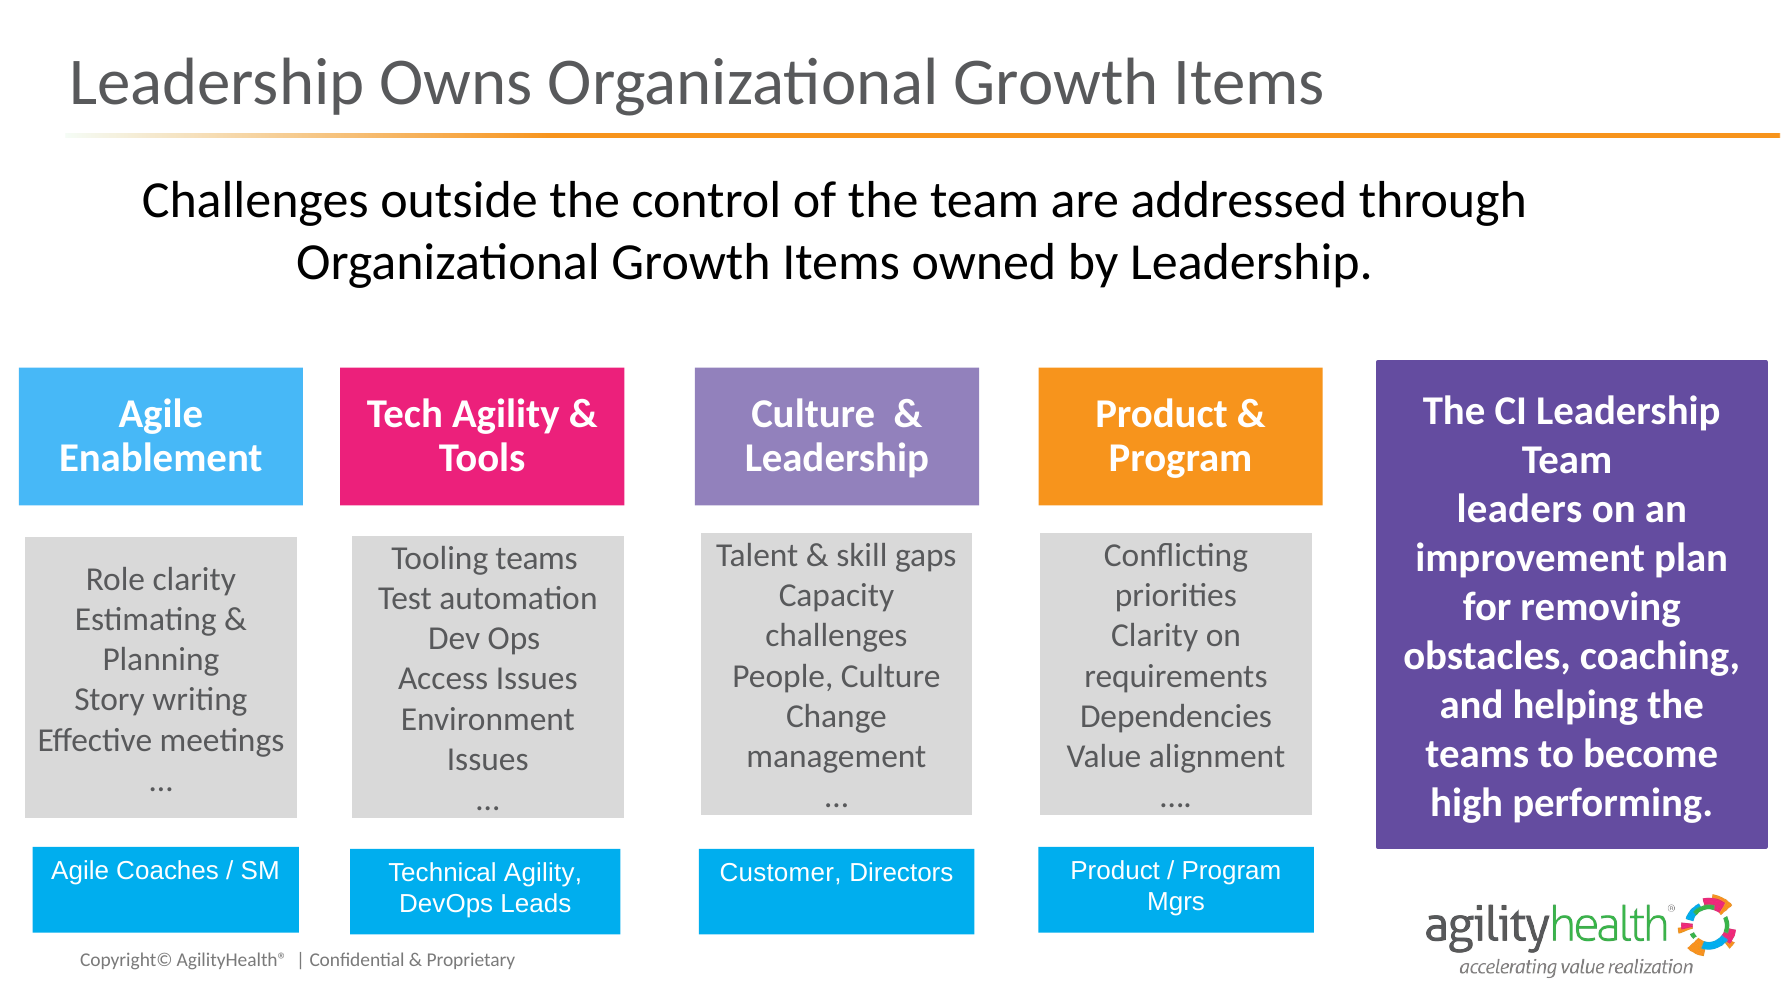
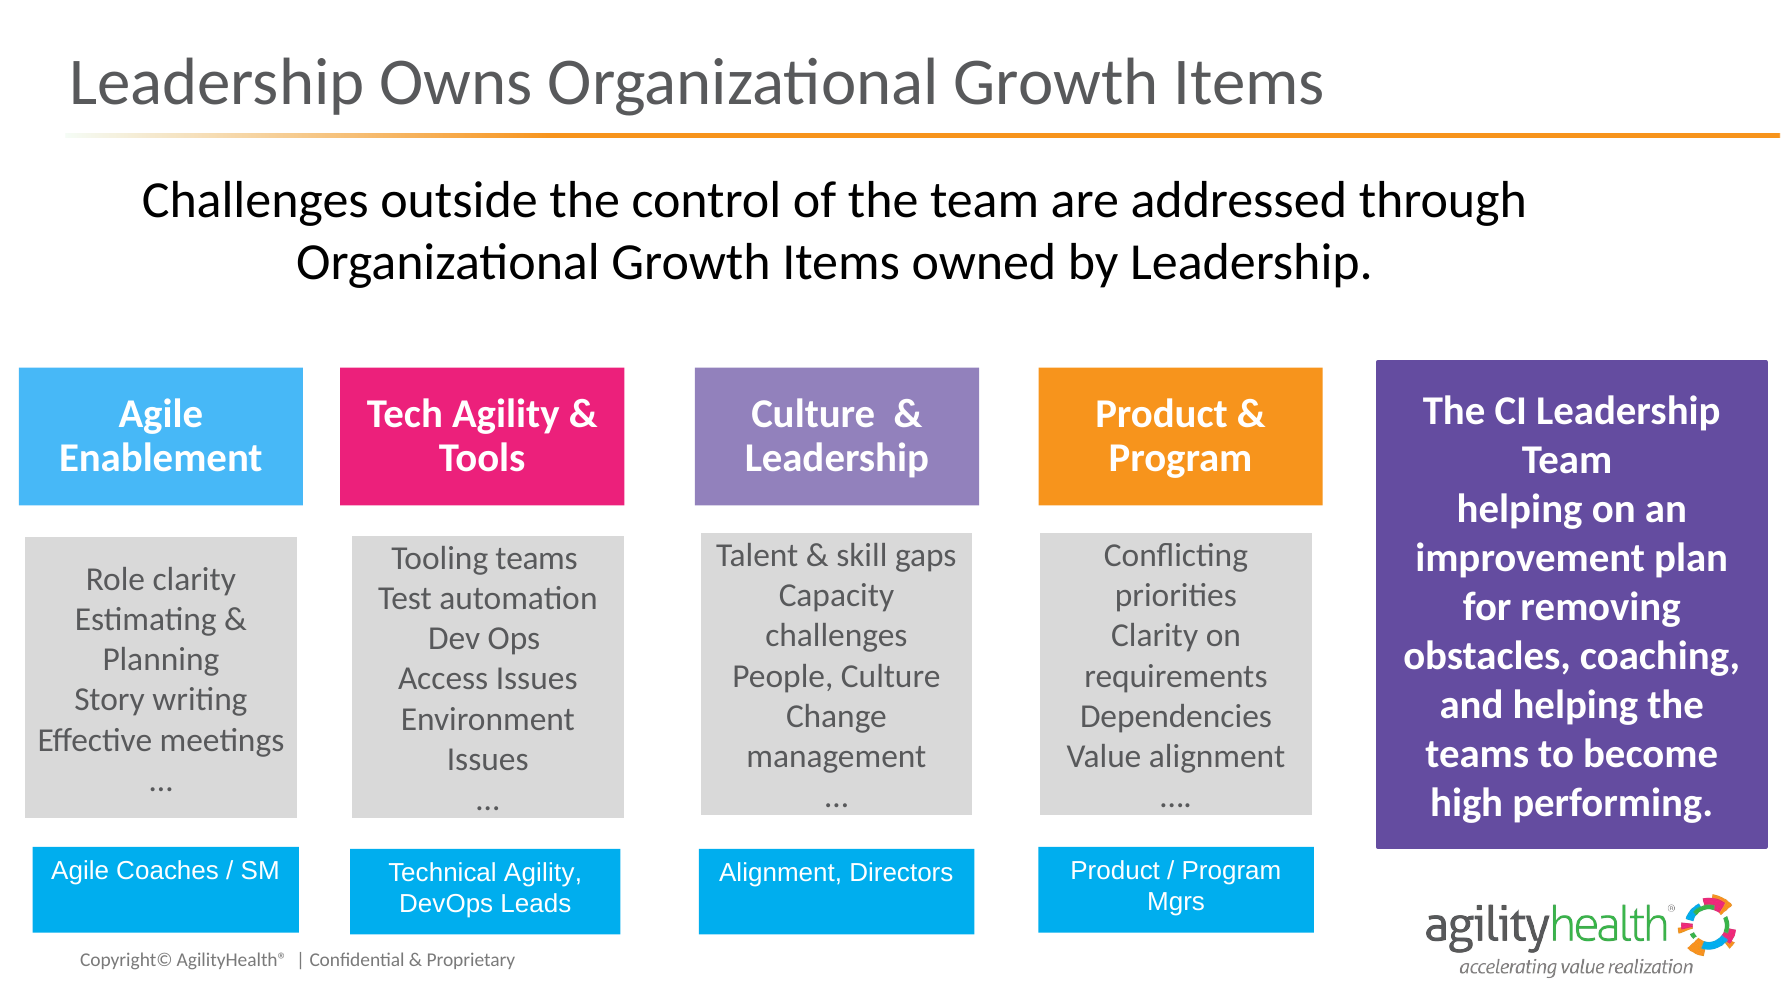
leaders at (1519, 509): leaders -> helping
Customer at (780, 873): Customer -> Alignment
